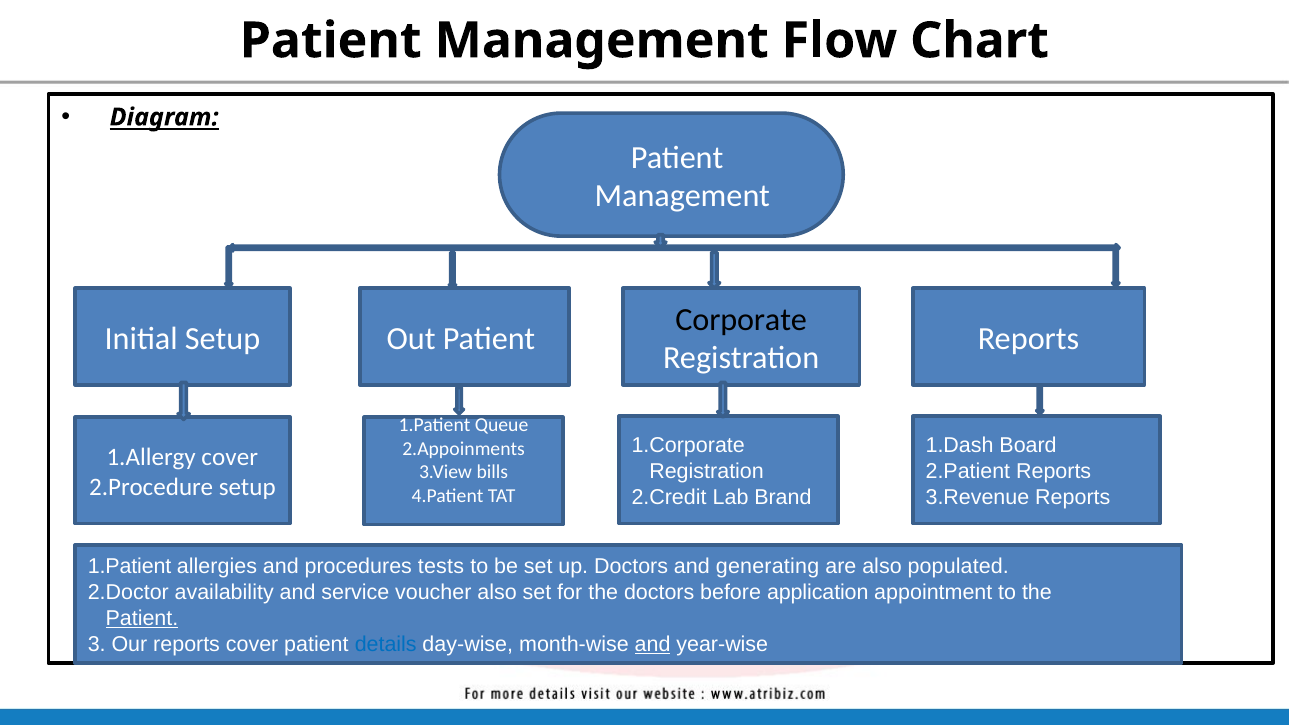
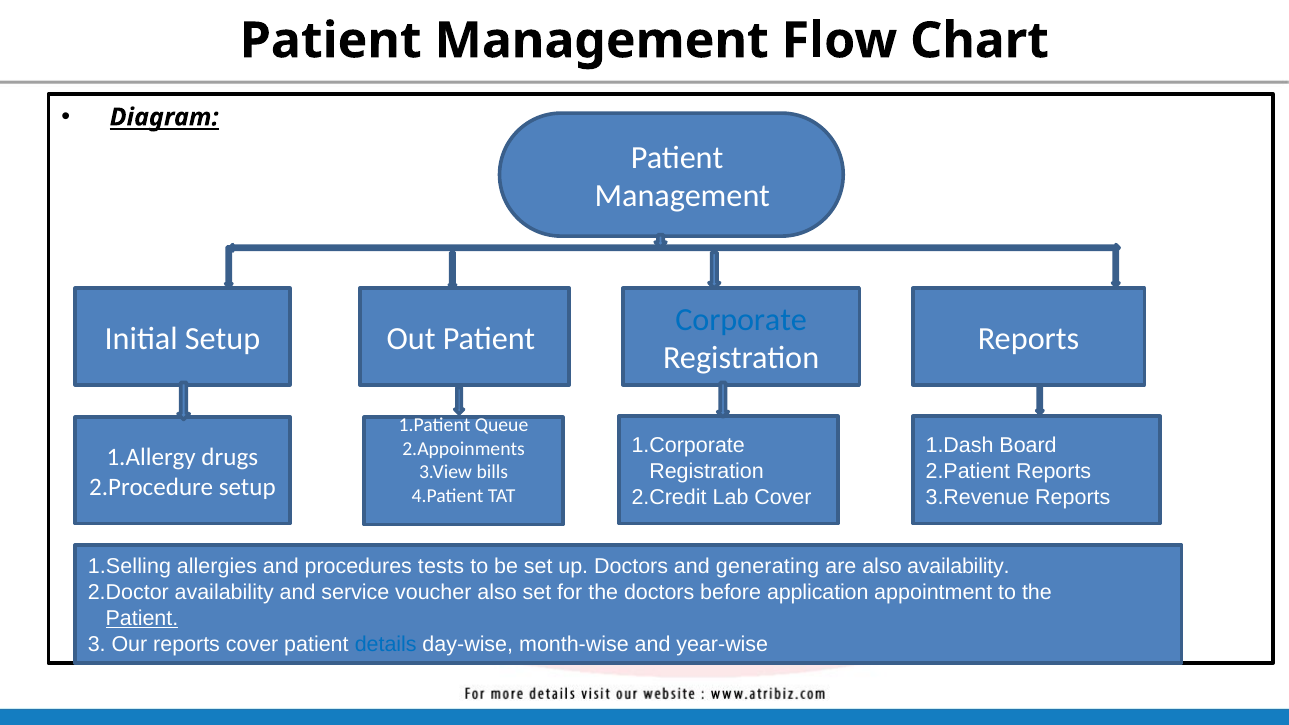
Corporate colour: black -> blue
1.Allergy cover: cover -> drugs
Lab Brand: Brand -> Cover
1.Patient at (130, 567): 1.Patient -> 1.Selling
also populated: populated -> availability
and at (653, 644) underline: present -> none
